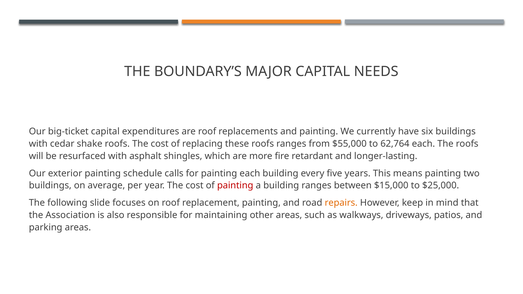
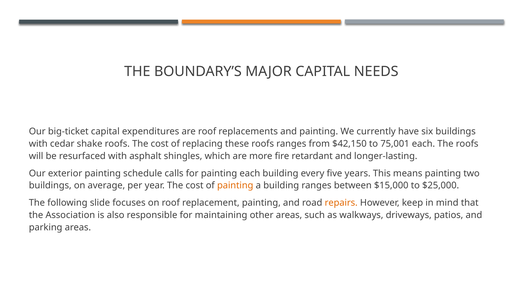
$55,000: $55,000 -> $42,150
62,764: 62,764 -> 75,001
painting at (235, 186) colour: red -> orange
